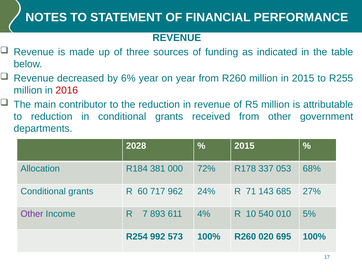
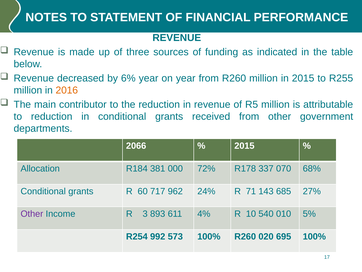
2016 colour: red -> orange
2028: 2028 -> 2066
053: 053 -> 070
7: 7 -> 3
